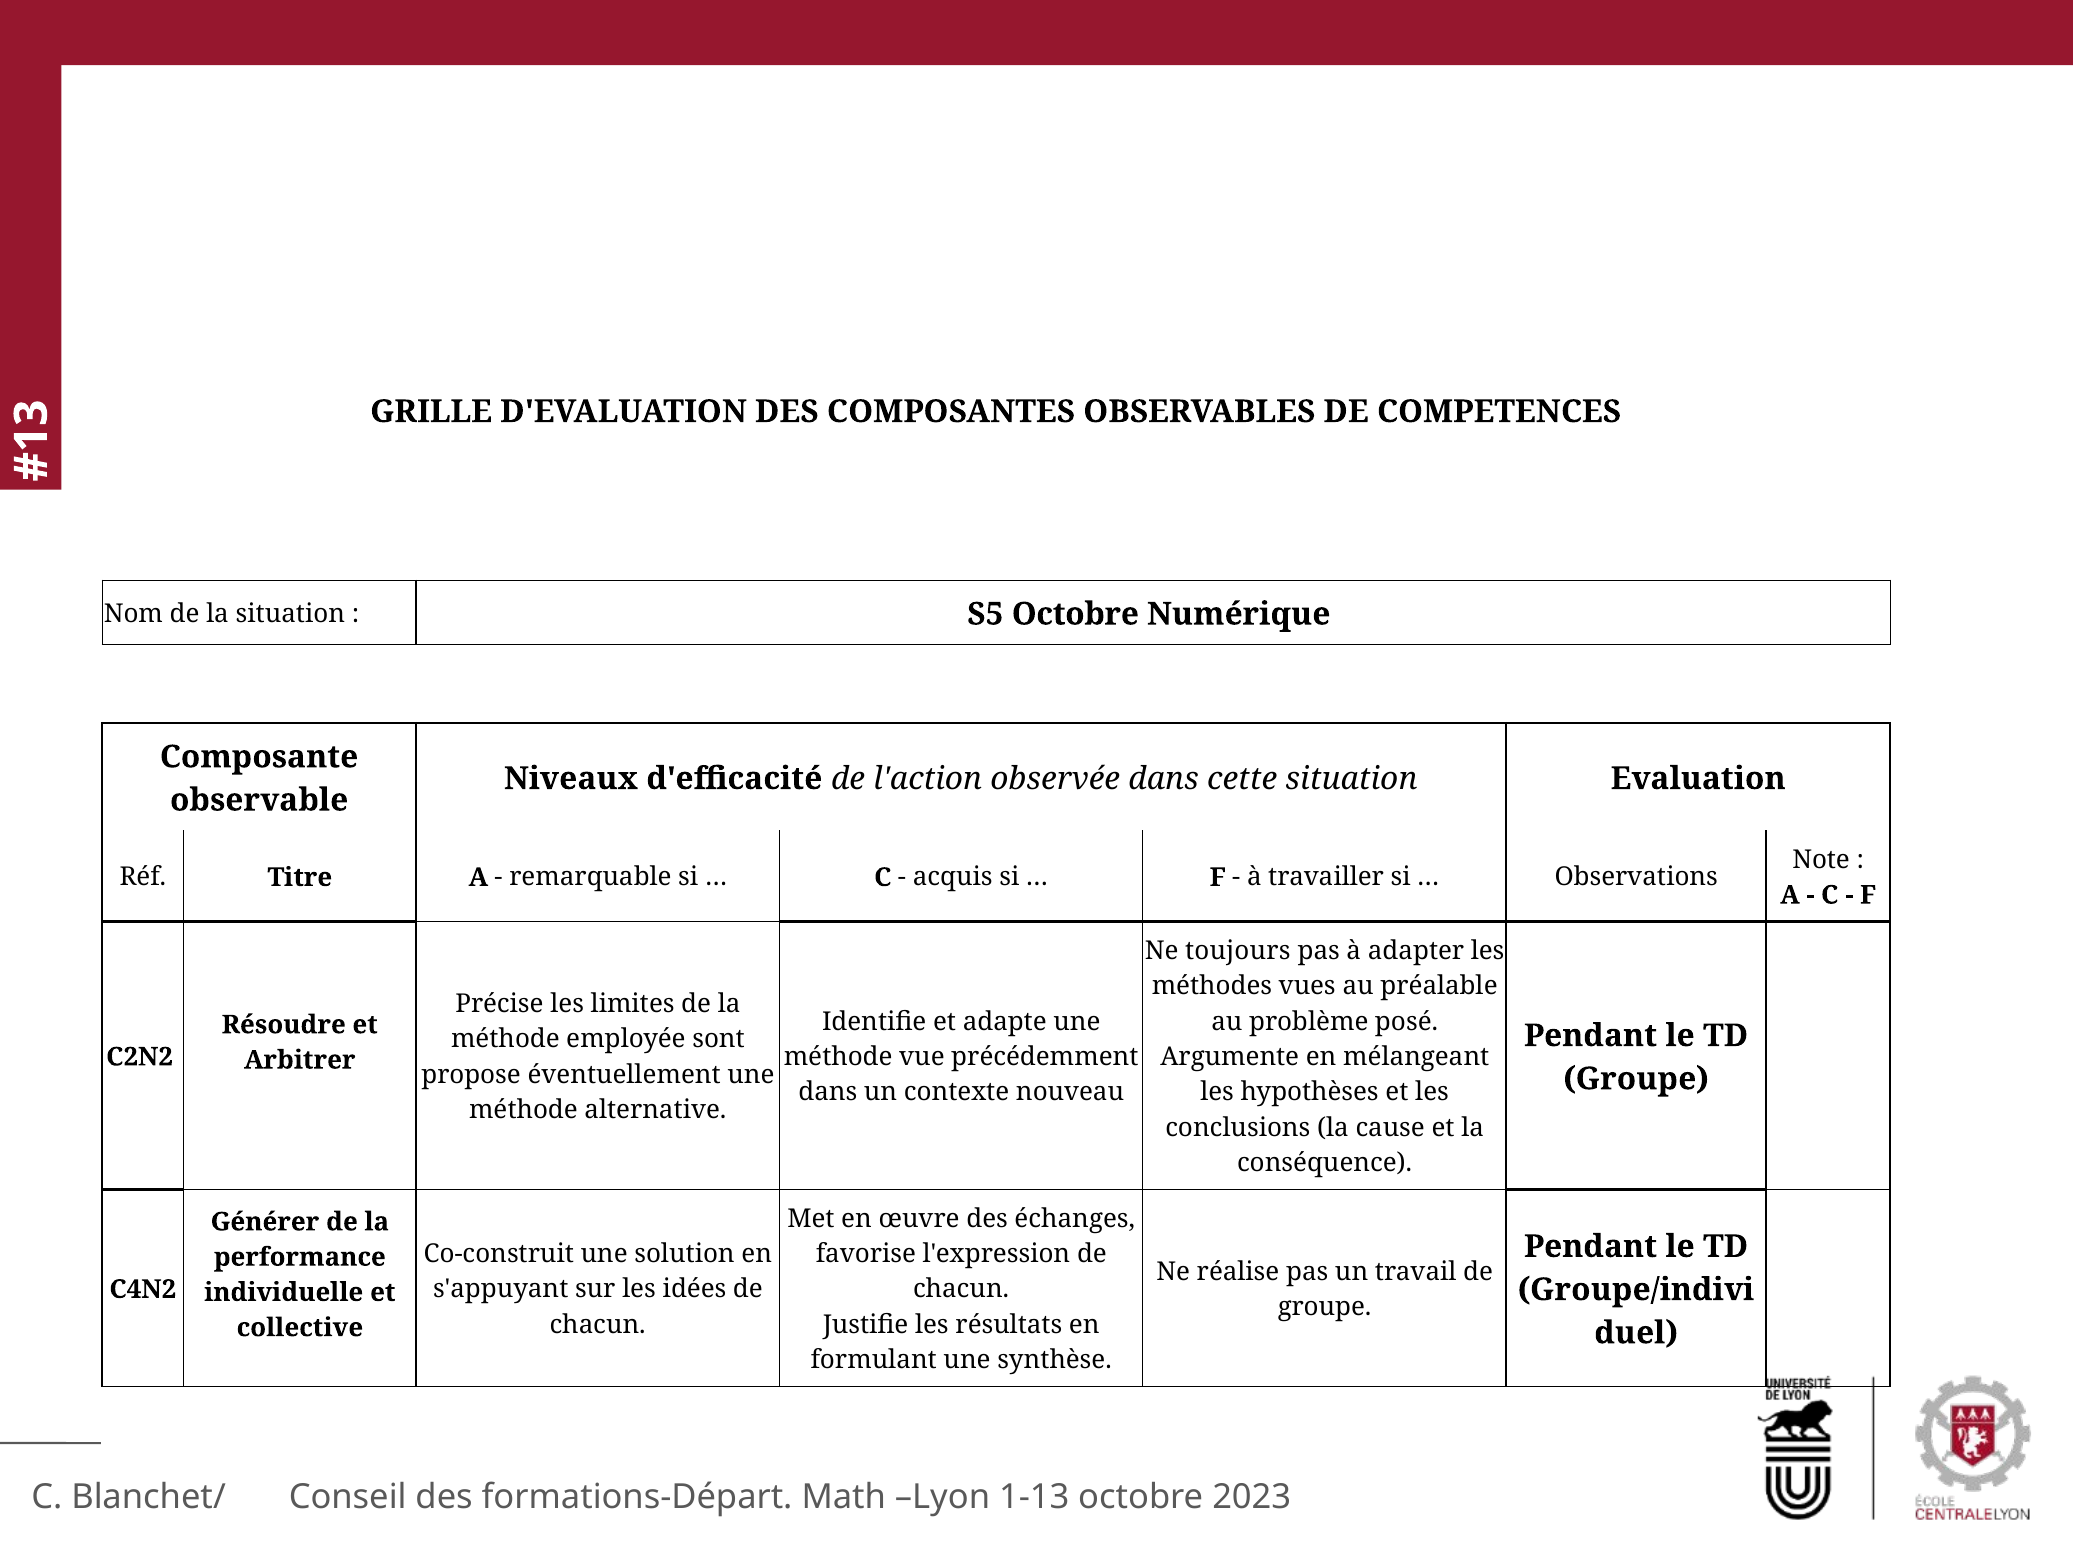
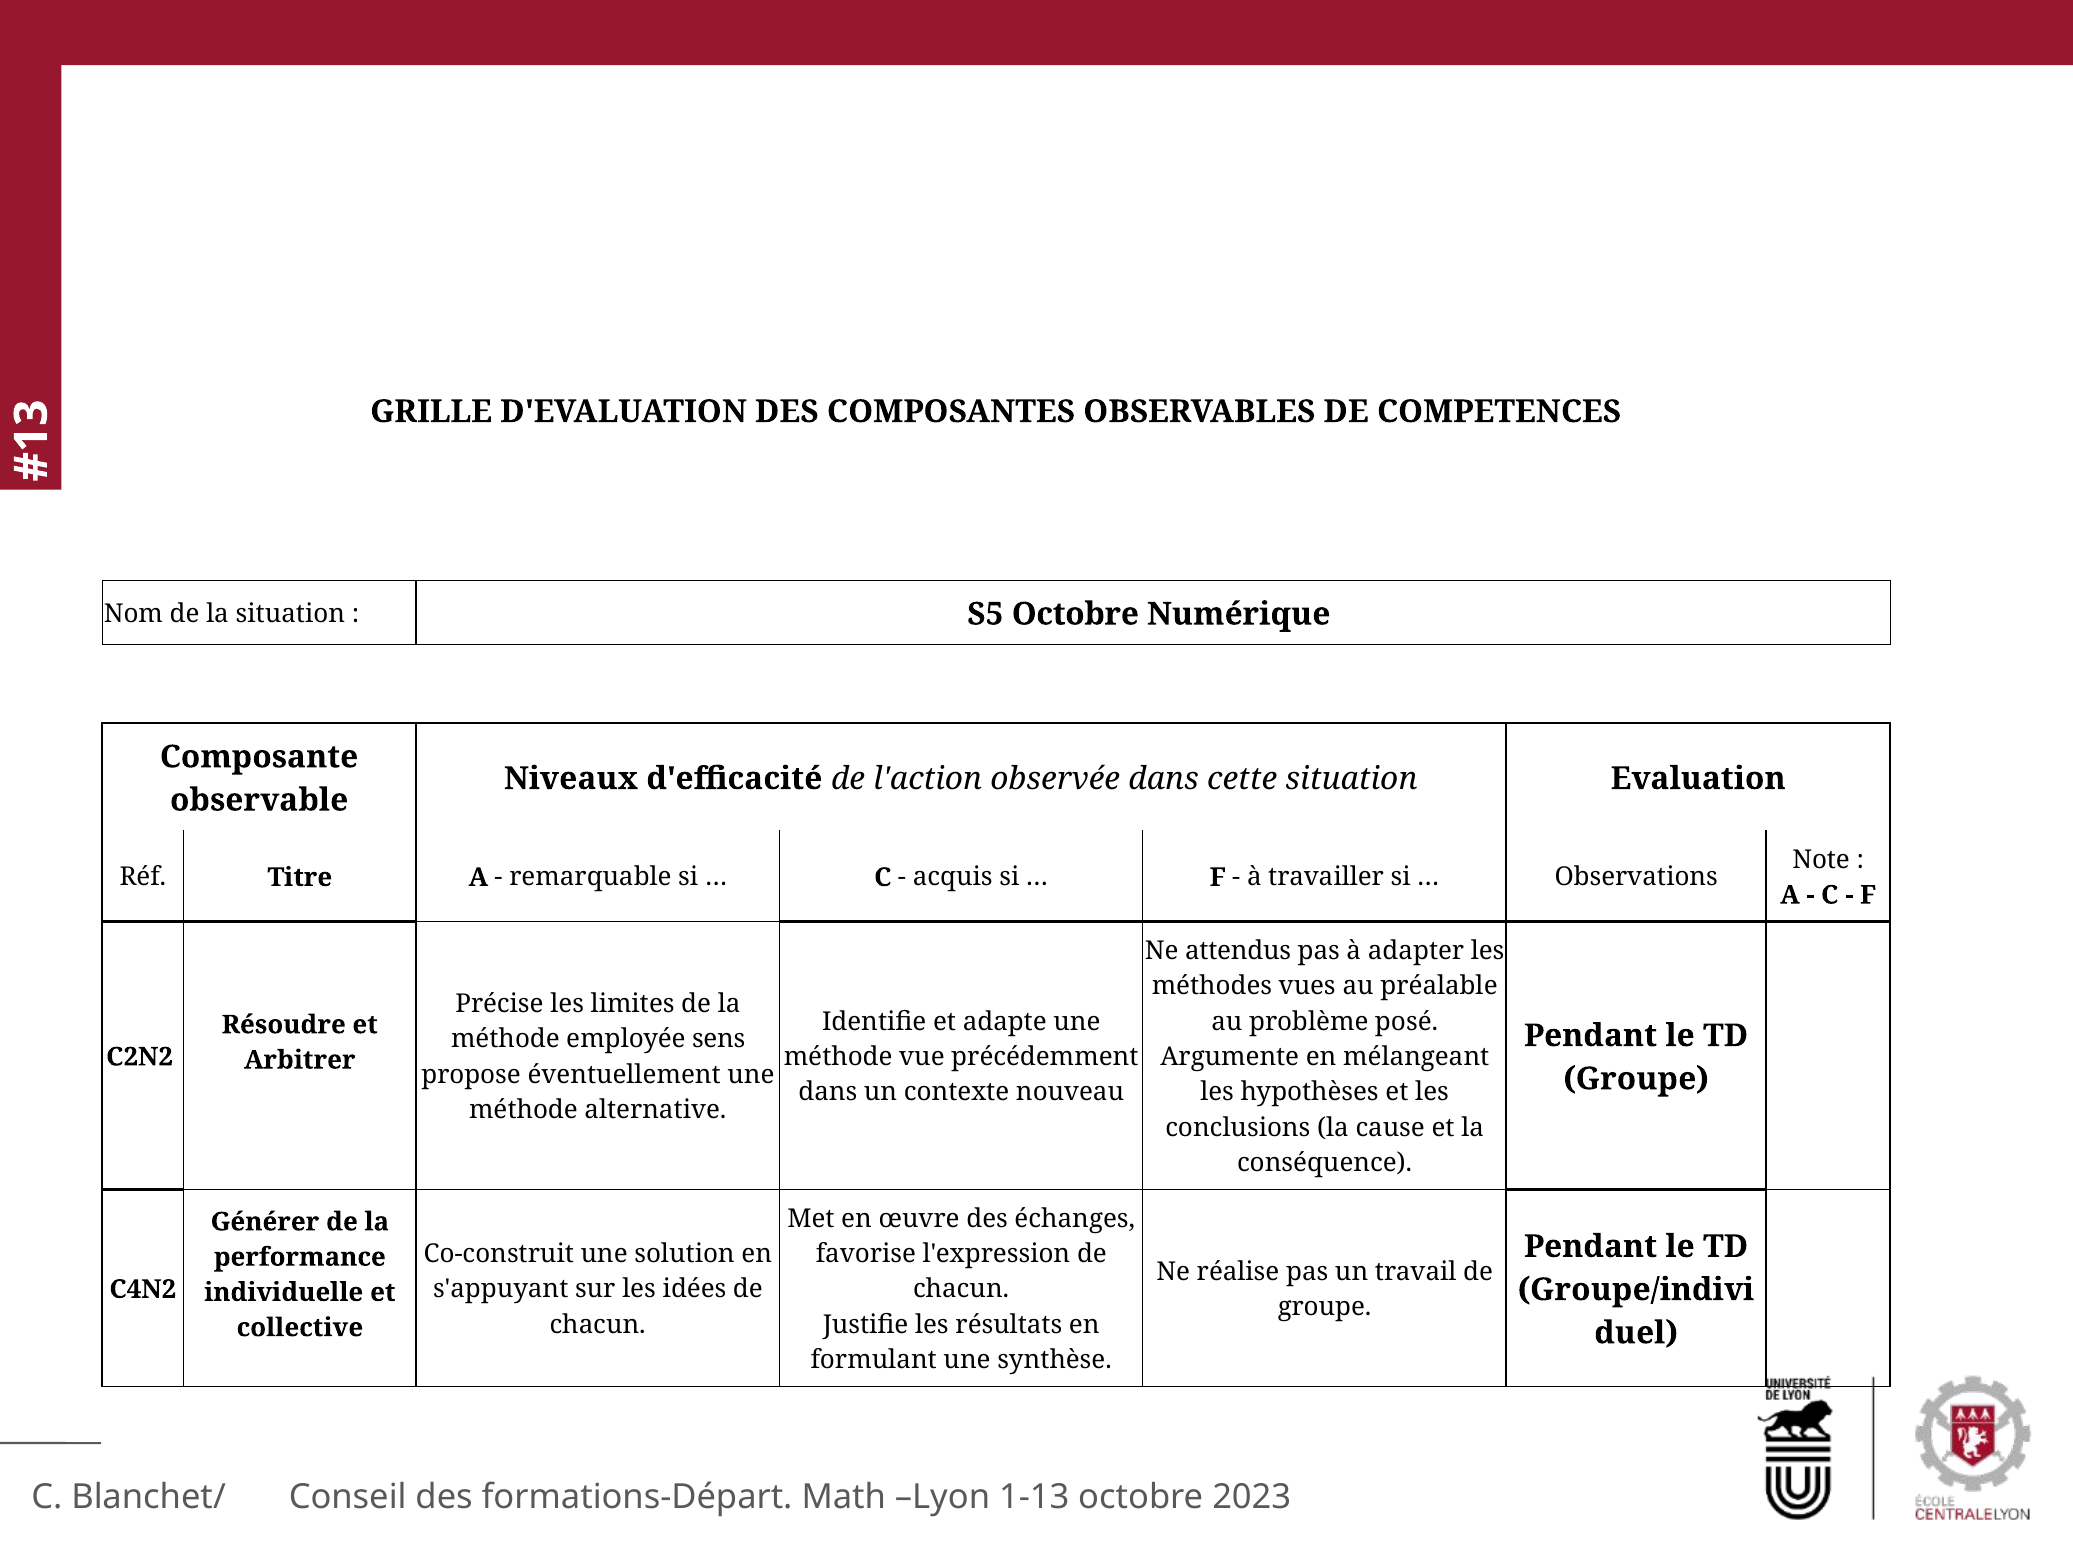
toujours: toujours -> attendus
sont: sont -> sens
